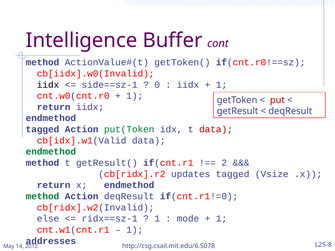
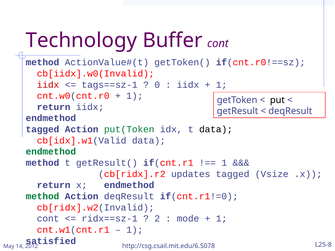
Intelligence: Intelligence -> Technology
iidx at (48, 85) colour: black -> red
side==sz-1: side==sz-1 -> tags==sz-1
put colour: red -> black
data at (216, 129) colour: red -> black
2 at (224, 163): 2 -> 1
else at (48, 219): else -> cont
1 at (157, 219): 1 -> 2
addresses: addresses -> satisfied
